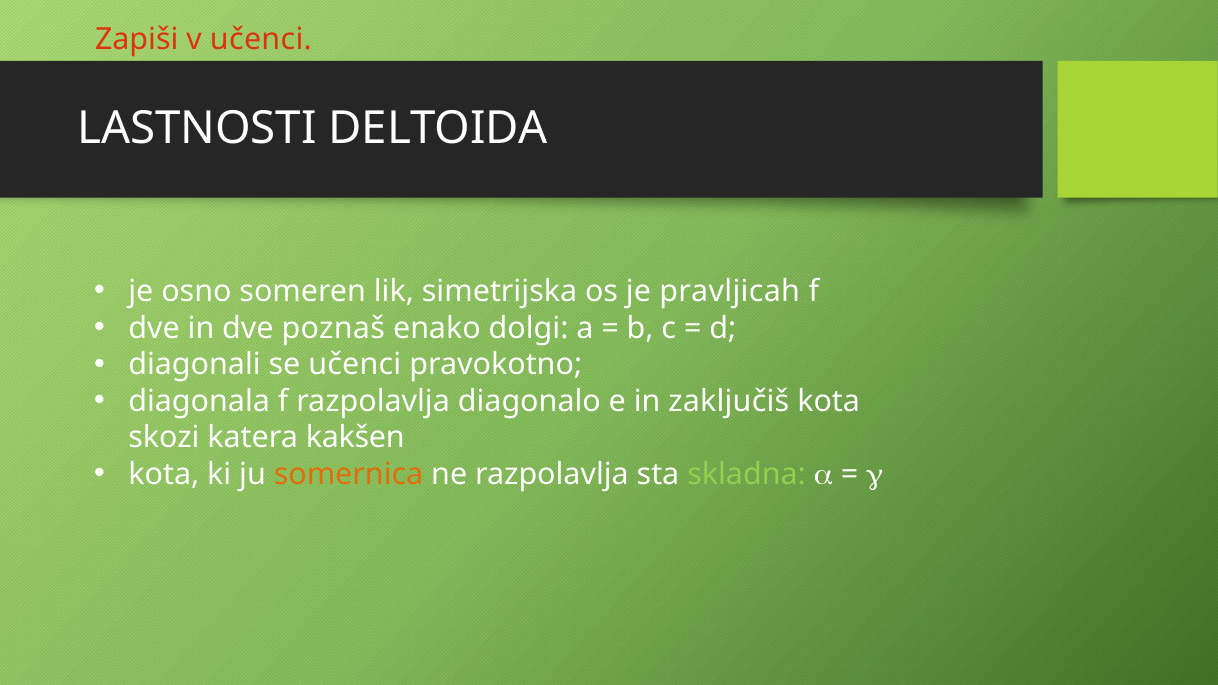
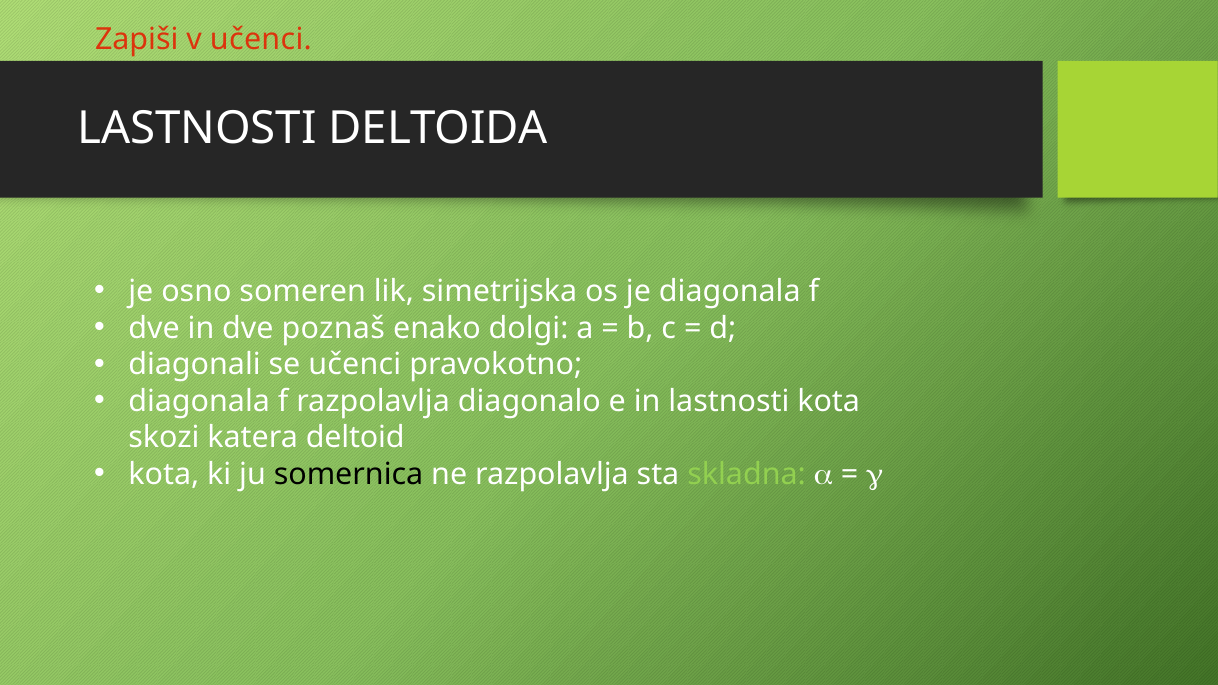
je pravljicah: pravljicah -> diagonala
in zaključiš: zaključiš -> lastnosti
kakšen: kakšen -> deltoid
somernica colour: orange -> black
